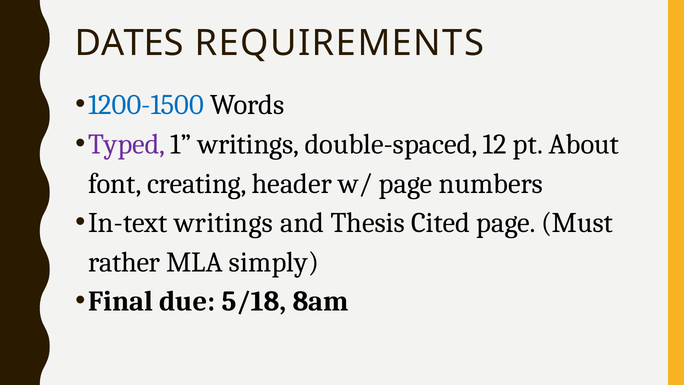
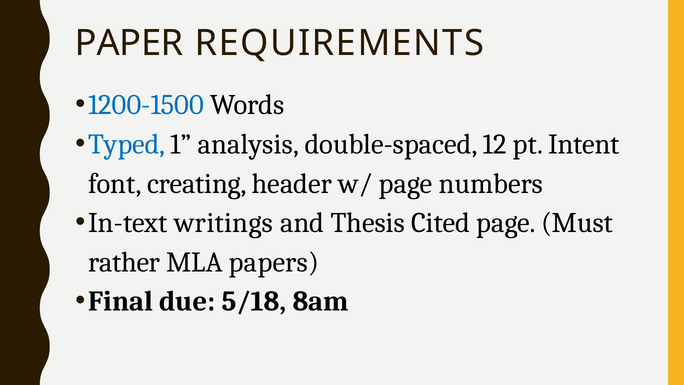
DATES: DATES -> PAPER
Typed colour: purple -> blue
1 writings: writings -> analysis
About: About -> Intent
simply: simply -> papers
